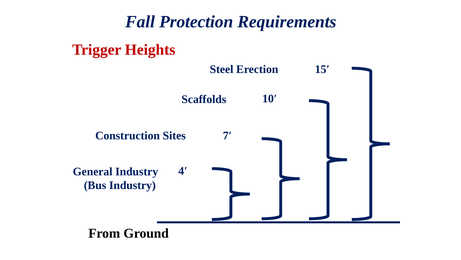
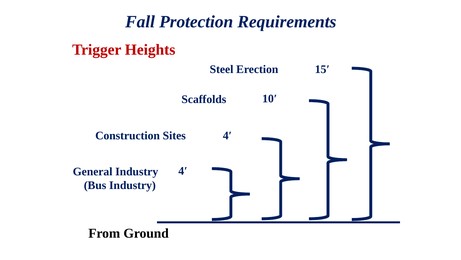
Sites 7′: 7′ -> 4′
